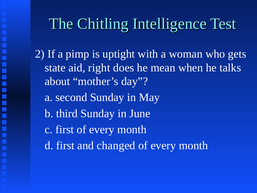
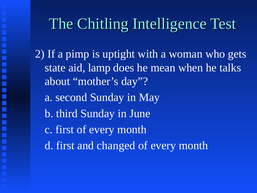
right: right -> lamp
